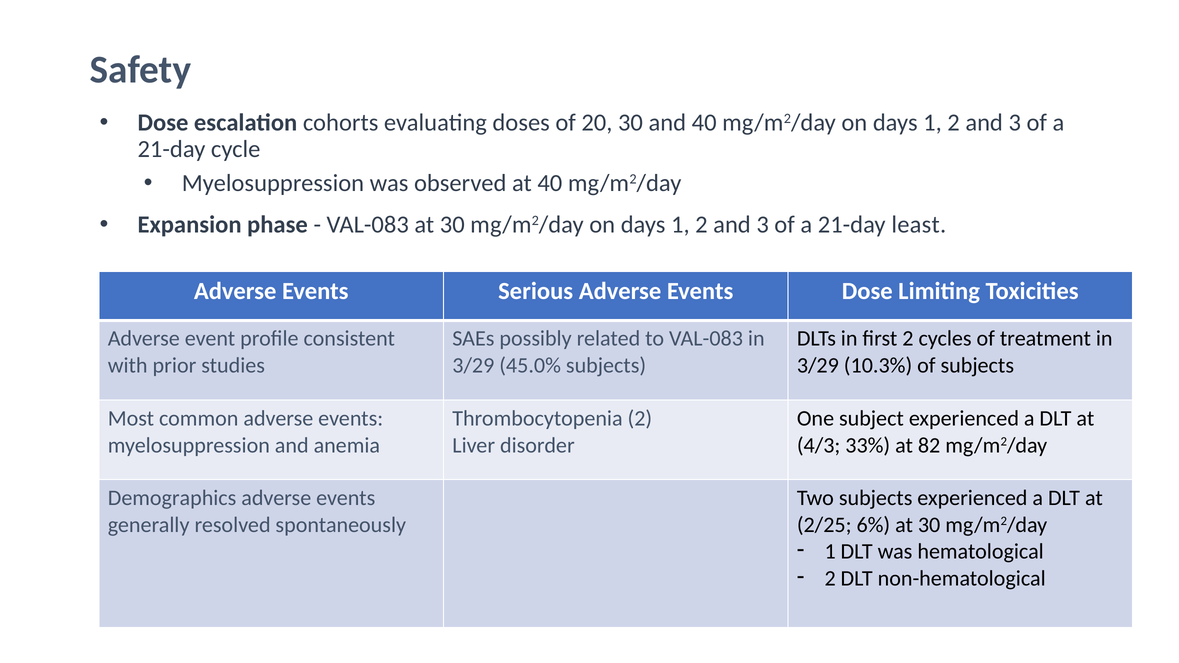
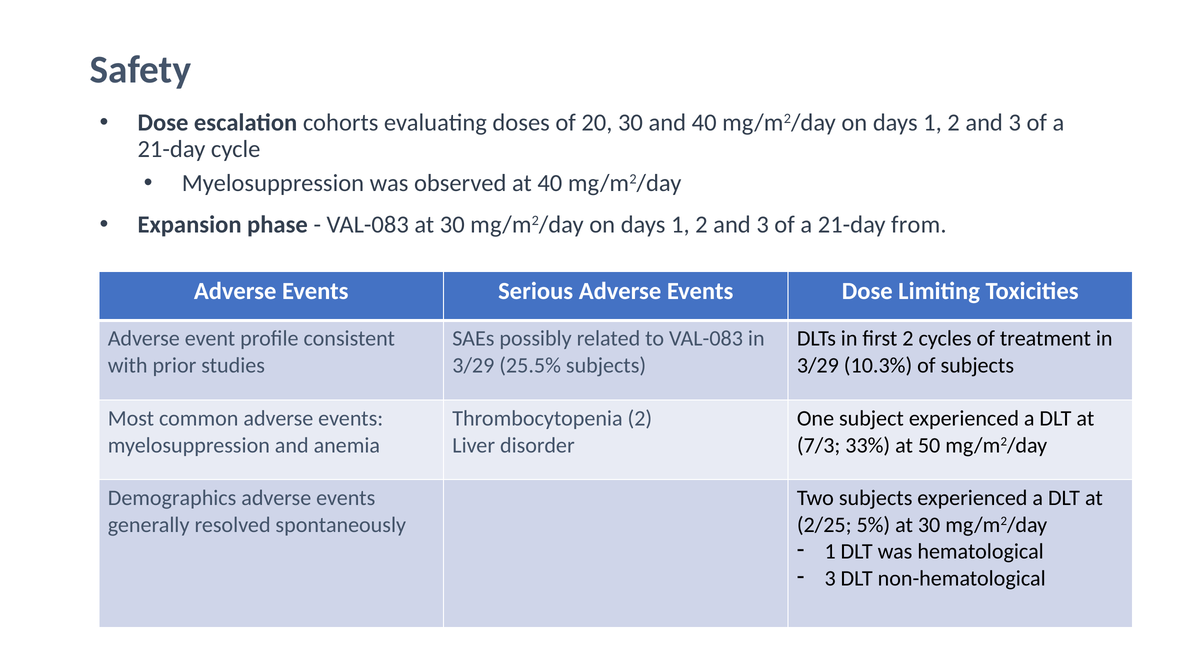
least: least -> from
45.0%: 45.0% -> 25.5%
4/3: 4/3 -> 7/3
82: 82 -> 50
6%: 6% -> 5%
2 at (830, 579): 2 -> 3
